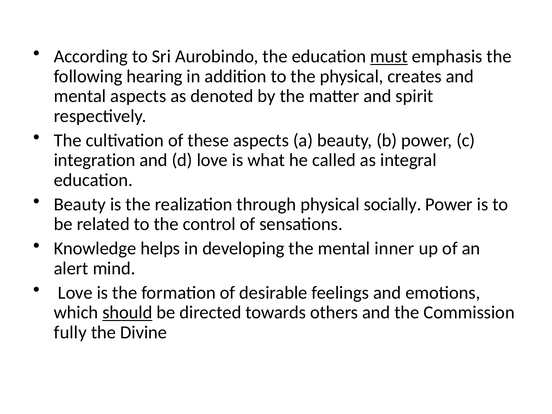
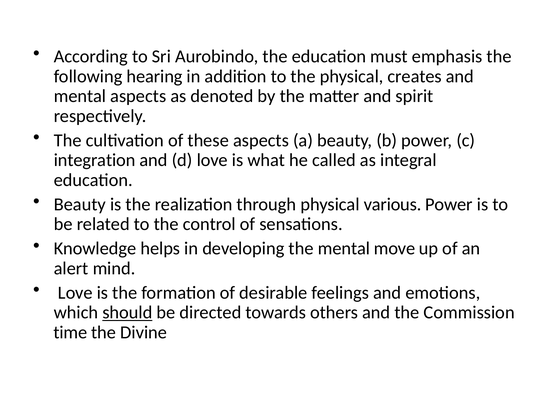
must underline: present -> none
socially: socially -> various
inner: inner -> move
fully: fully -> time
